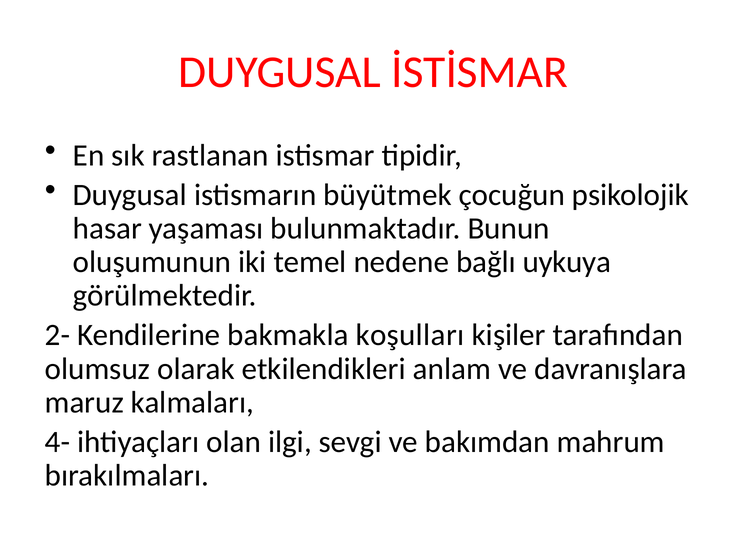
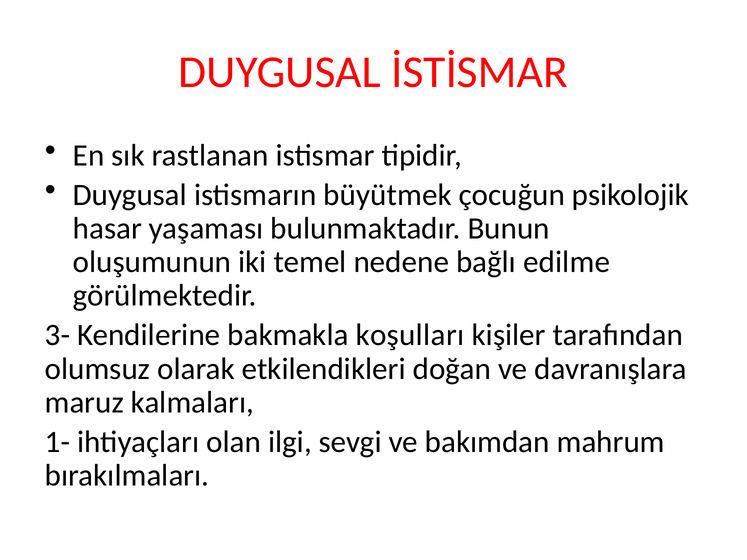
uykuya: uykuya -> edilme
2-: 2- -> 3-
anlam: anlam -> doğan
4-: 4- -> 1-
